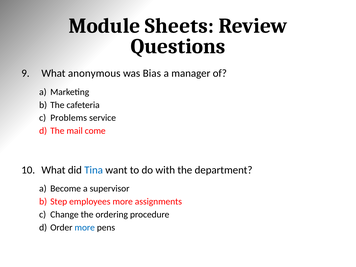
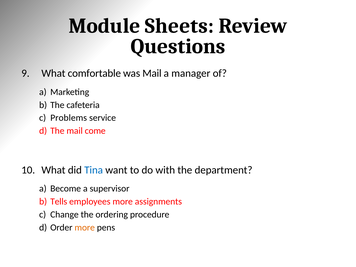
anonymous: anonymous -> comfortable
was Bias: Bias -> Mail
Step: Step -> Tells
more at (85, 227) colour: blue -> orange
